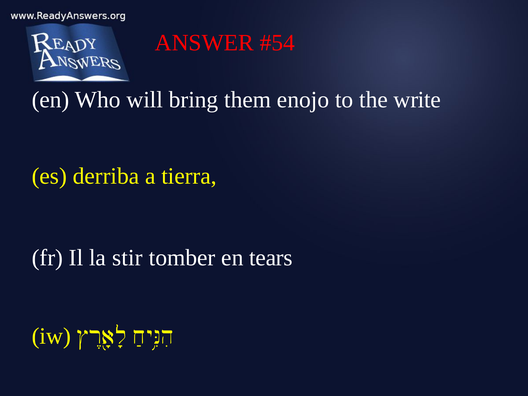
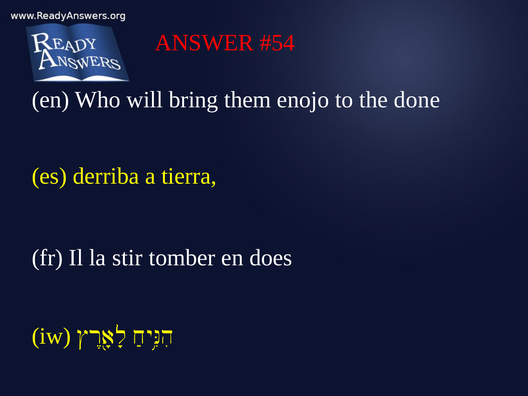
write: write -> done
tears: tears -> does
